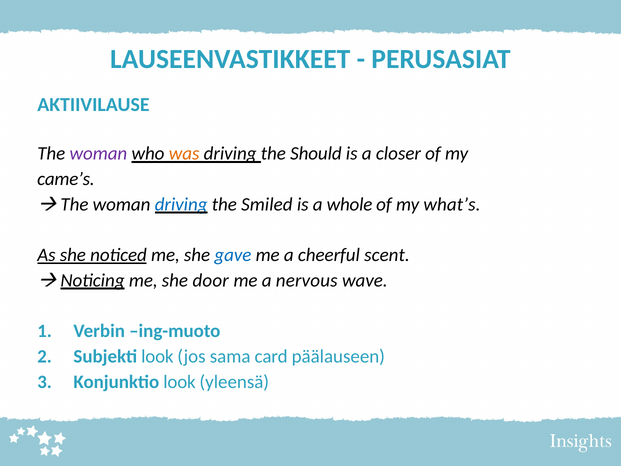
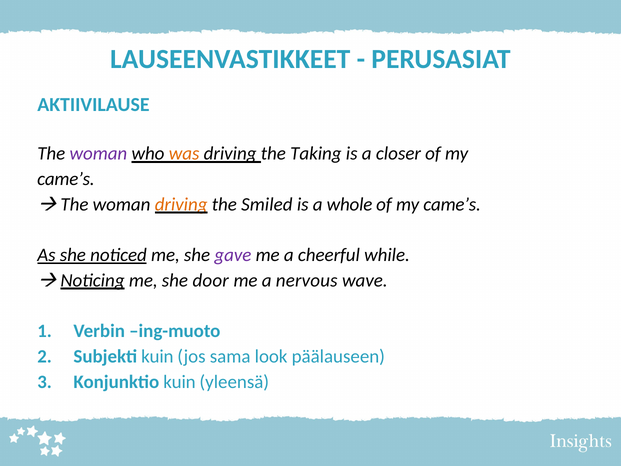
Should: Should -> Taking
driving at (181, 204) colour: blue -> orange
what’s at (452, 204): what’s -> came’s
gave colour: blue -> purple
scent: scent -> while
Subjekti look: look -> kuin
card: card -> look
Konjunktio look: look -> kuin
